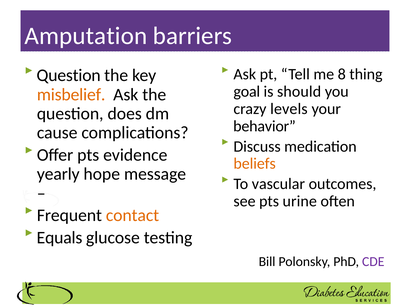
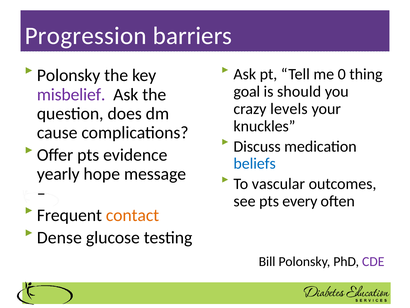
Amputation: Amputation -> Progression
8: 8 -> 0
Question at (69, 75): Question -> Polonsky
misbelief colour: orange -> purple
behavior: behavior -> knuckles
beliefs colour: orange -> blue
urine: urine -> every
Equals: Equals -> Dense
